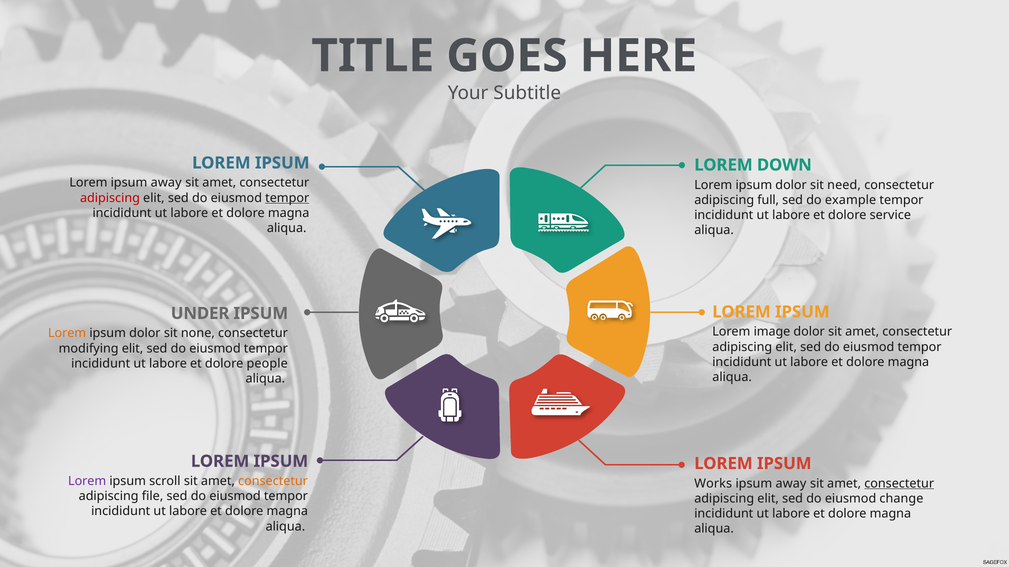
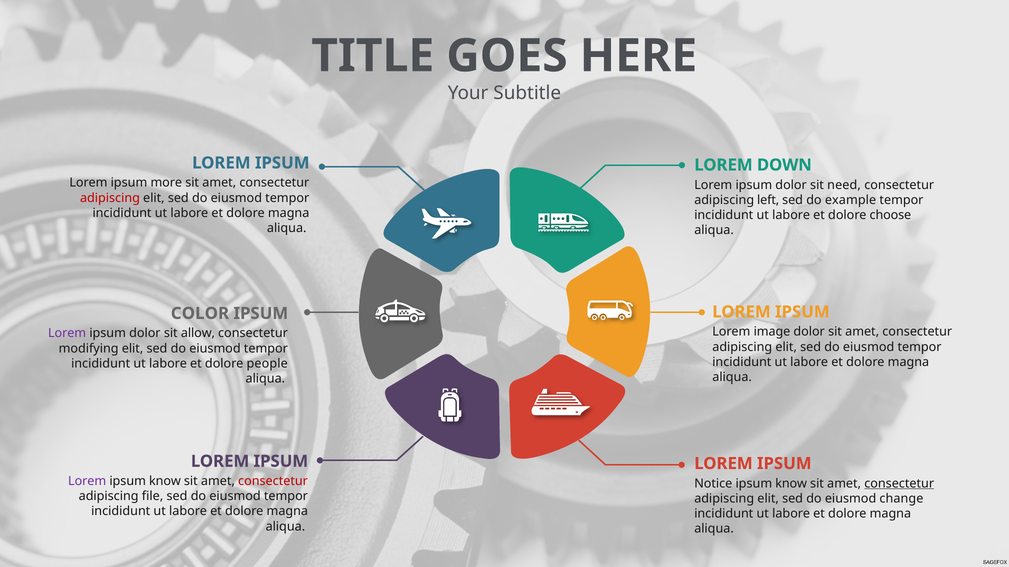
Lorem ipsum away: away -> more
tempor at (287, 198) underline: present -> none
full: full -> left
service: service -> choose
UNDER: UNDER -> COLOR
Lorem at (67, 334) colour: orange -> purple
none: none -> allow
scroll at (165, 482): scroll -> know
consectetur at (273, 482) colour: orange -> red
Works: Works -> Notice
away at (791, 484): away -> know
